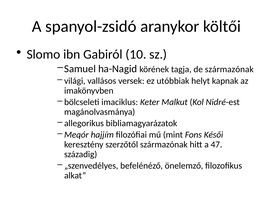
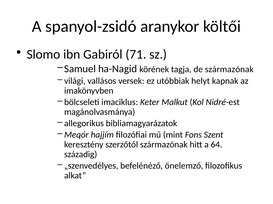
10: 10 -> 71
Késői: Késői -> Szent
47: 47 -> 64
